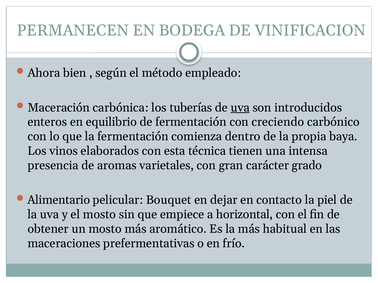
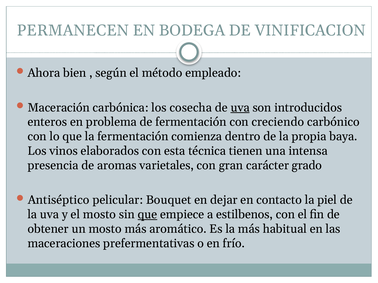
tuberías: tuberías -> cosecha
equilibrio: equilibrio -> problema
Alimentario: Alimentario -> Antiséptico
que at (147, 215) underline: none -> present
horizontal: horizontal -> estilbenos
